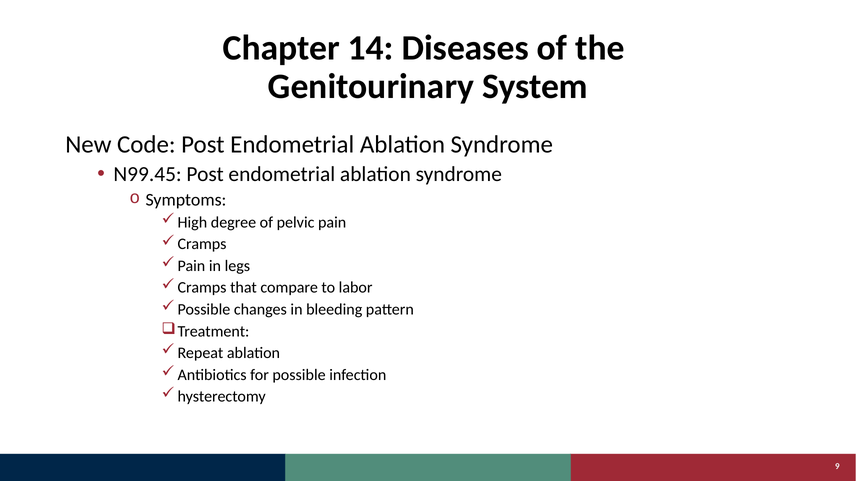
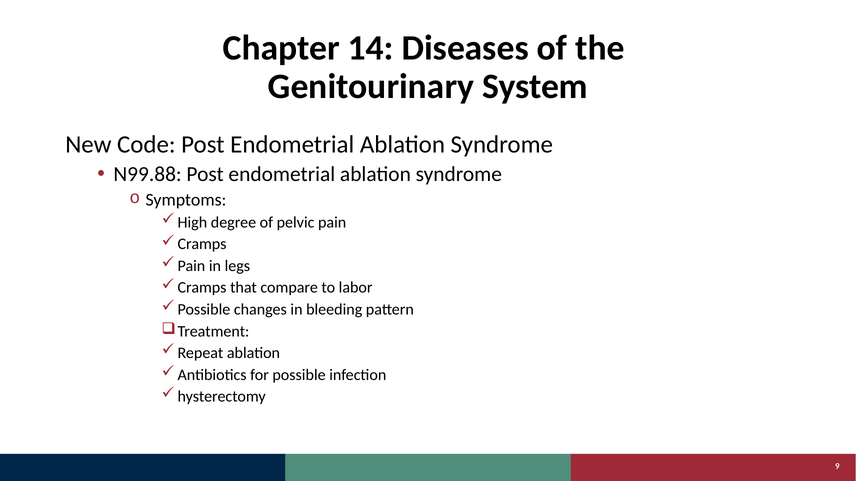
N99.45: N99.45 -> N99.88
